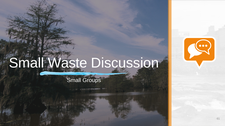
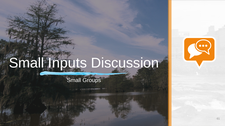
Waste: Waste -> Inputs
